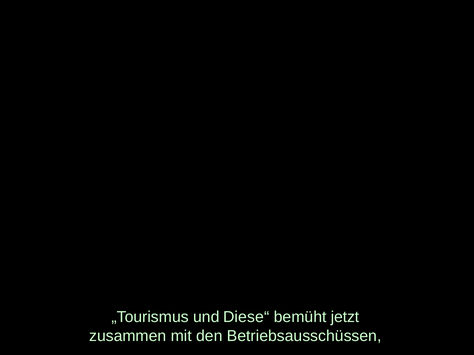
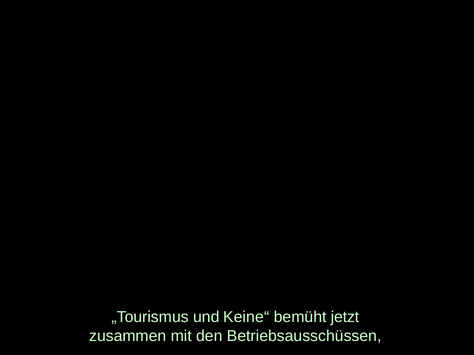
Diese“: Diese“ -> Keine“
